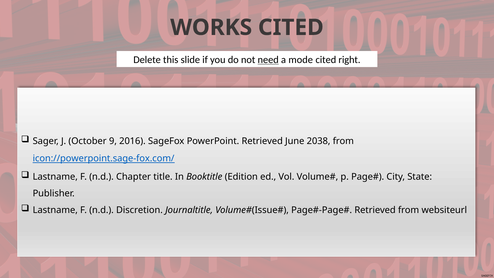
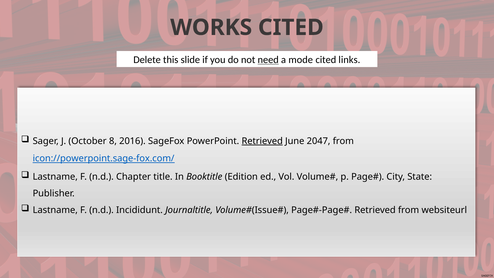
right: right -> links
9: 9 -> 8
Retrieved at (262, 141) underline: none -> present
2038: 2038 -> 2047
Discretion: Discretion -> Incididunt
